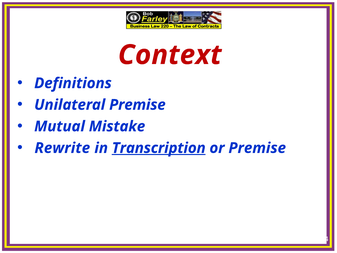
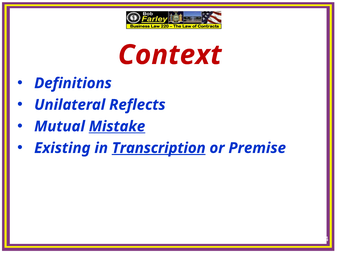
Unilateral Premise: Premise -> Reflects
Mistake underline: none -> present
Rewrite: Rewrite -> Existing
